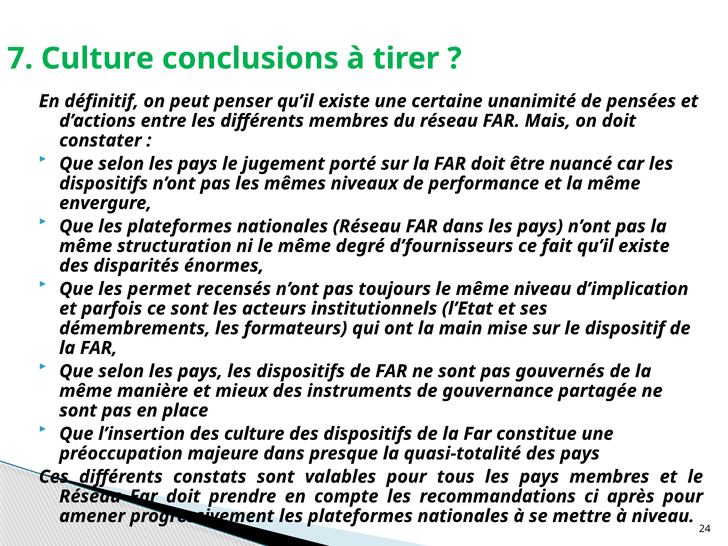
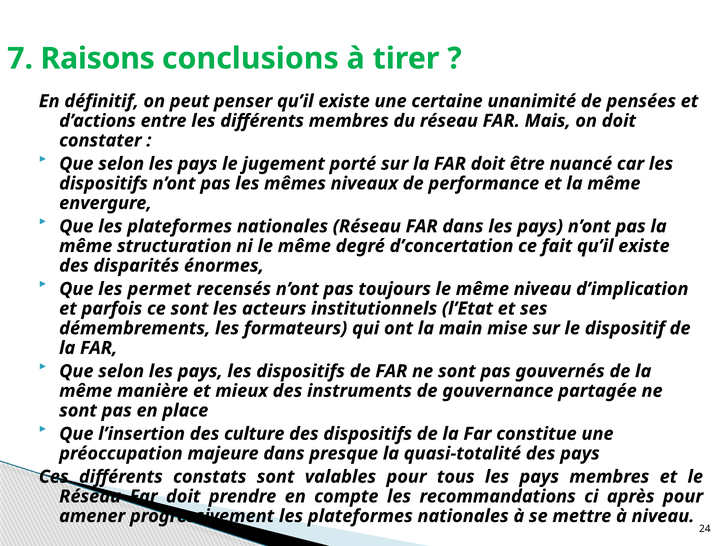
7 Culture: Culture -> Raisons
d’fournisseurs: d’fournisseurs -> d’concertation
